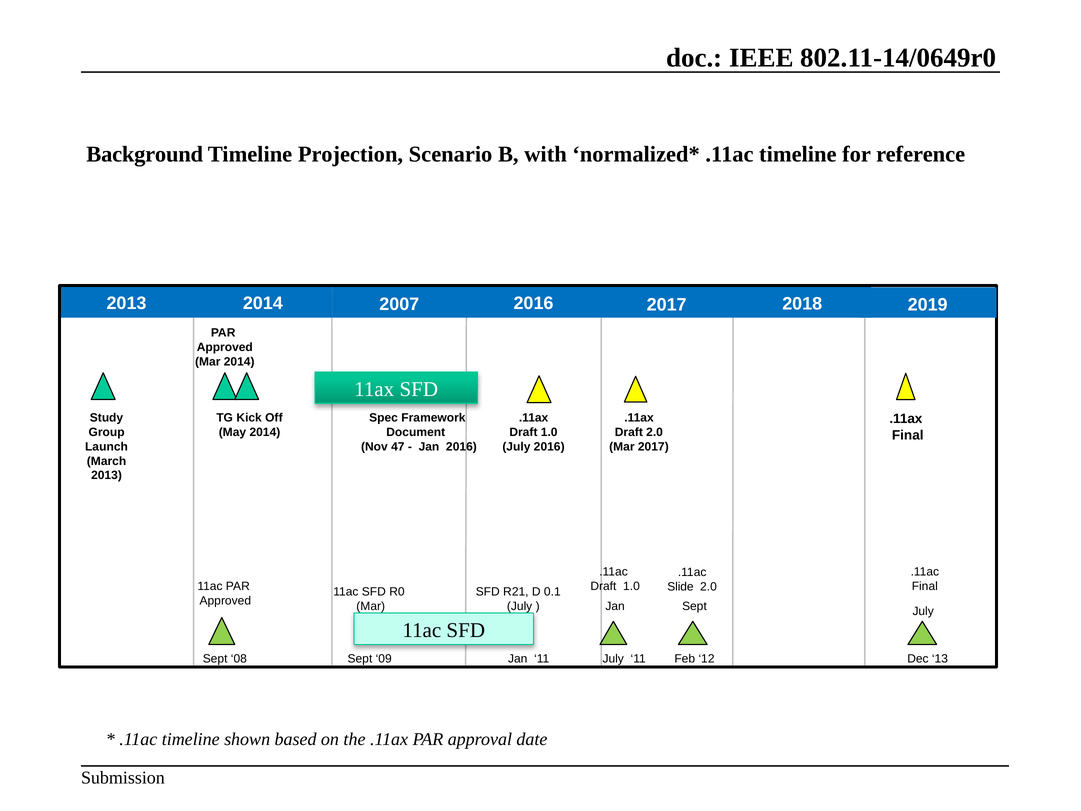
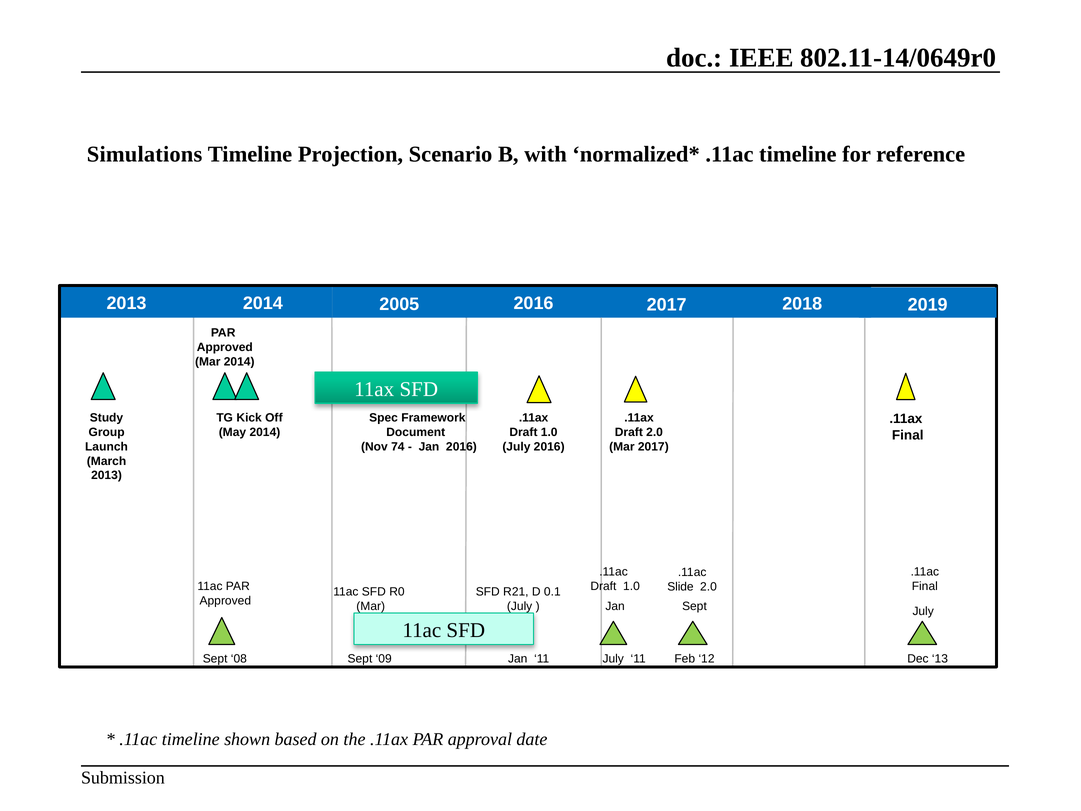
Background: Background -> Simulations
2007: 2007 -> 2005
47: 47 -> 74
